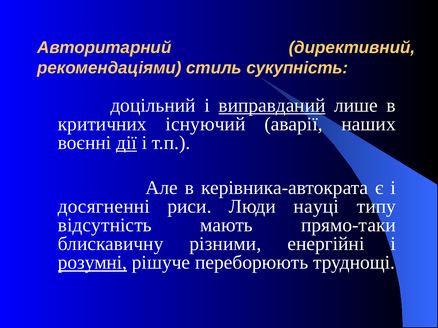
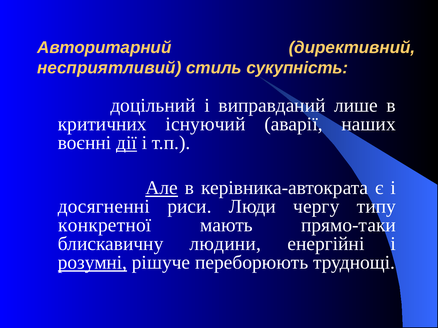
рекомендаціями: рекомендаціями -> несприятливий
виправданий underline: present -> none
Але underline: none -> present
науці: науці -> чергу
відсутність: відсутність -> конкретної
різними: різними -> людини
